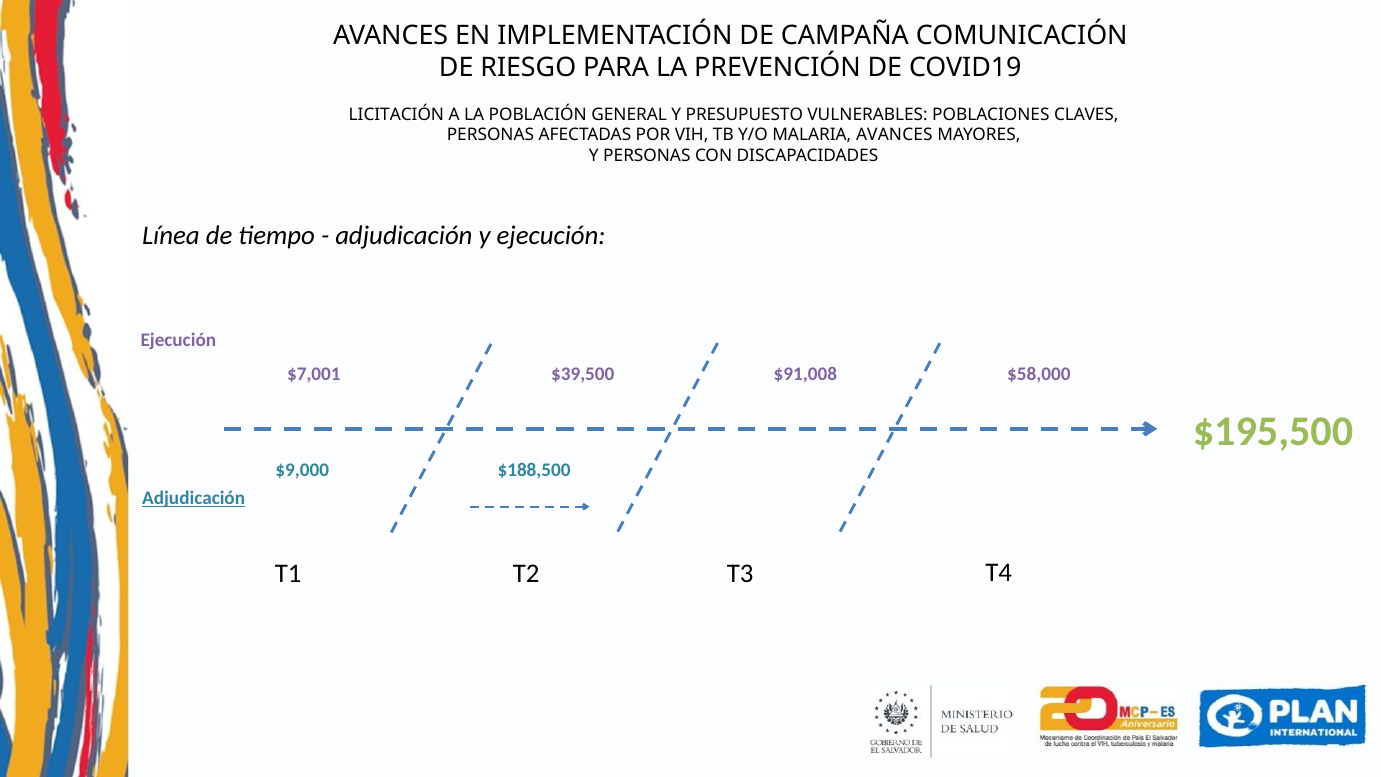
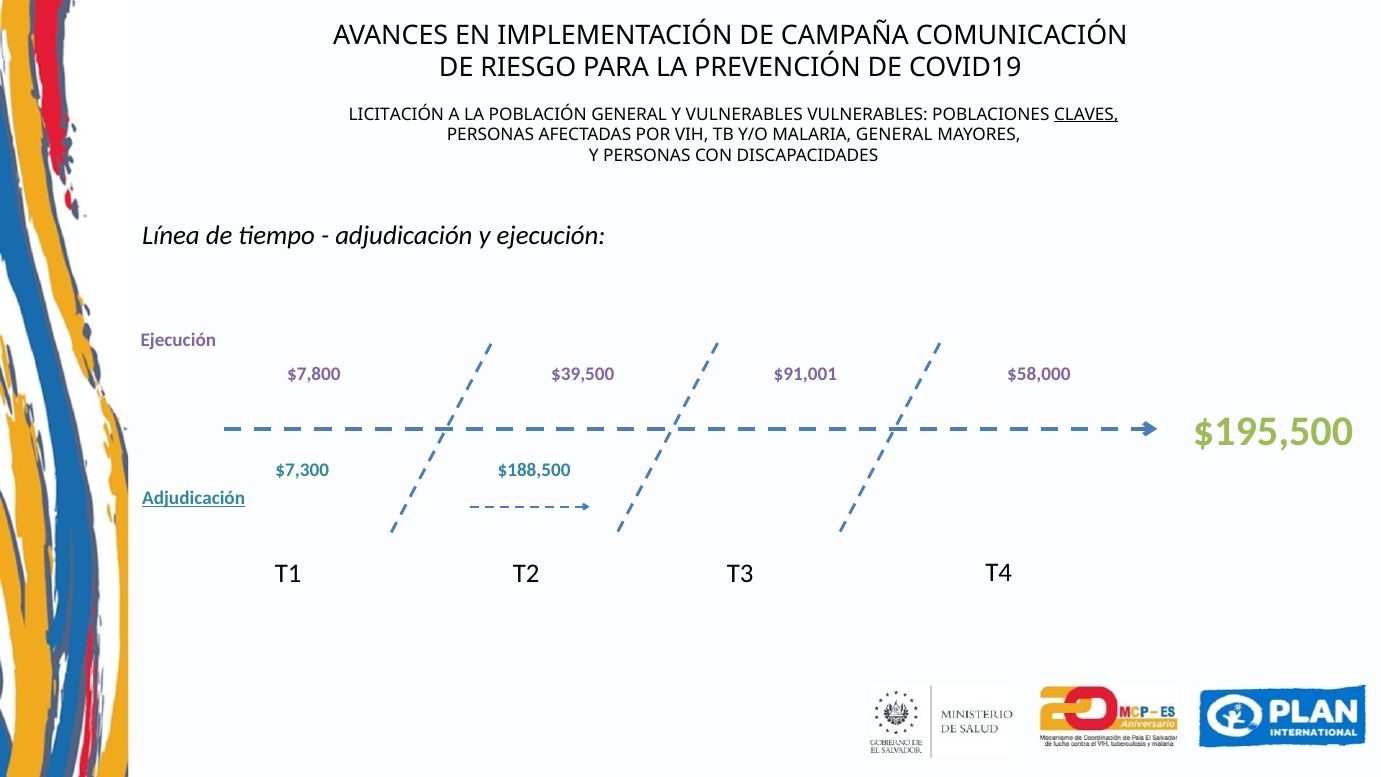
Y PRESUPUESTO: PRESUPUESTO -> VULNERABLES
CLAVES underline: none -> present
MALARIA AVANCES: AVANCES -> GENERAL
$7,001: $7,001 -> $7,800
$91,008: $91,008 -> $91,001
$9,000: $9,000 -> $7,300
